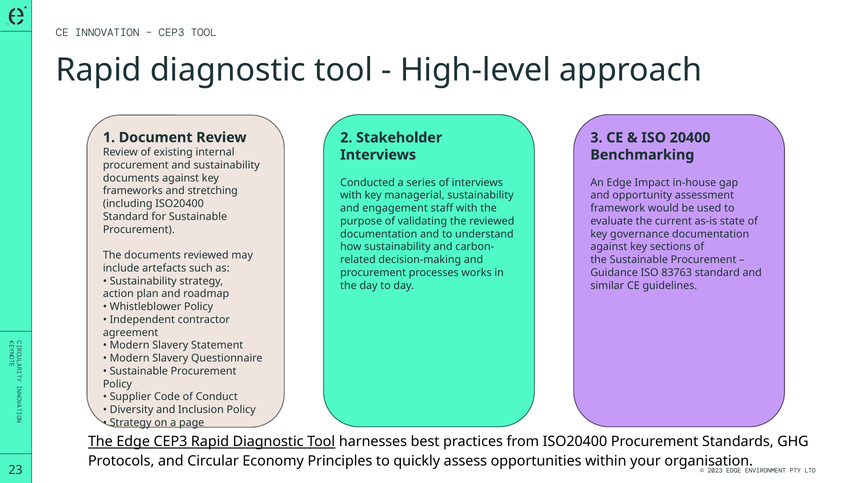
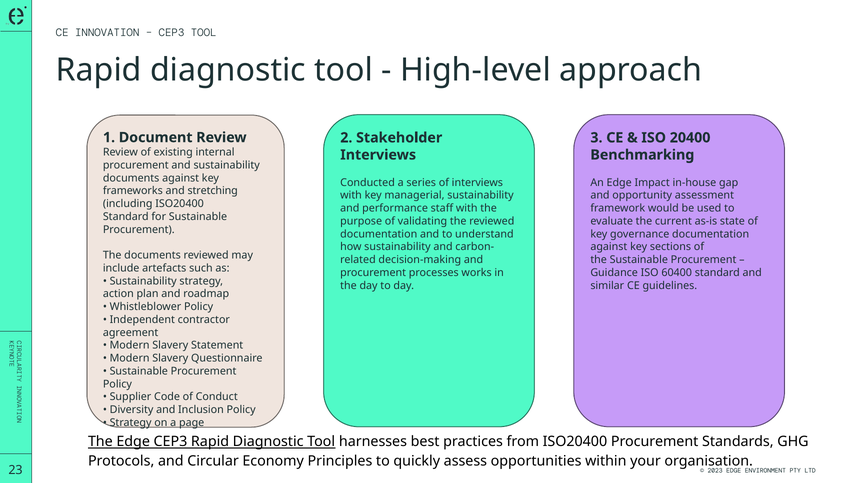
engagement: engagement -> performance
83763: 83763 -> 60400
